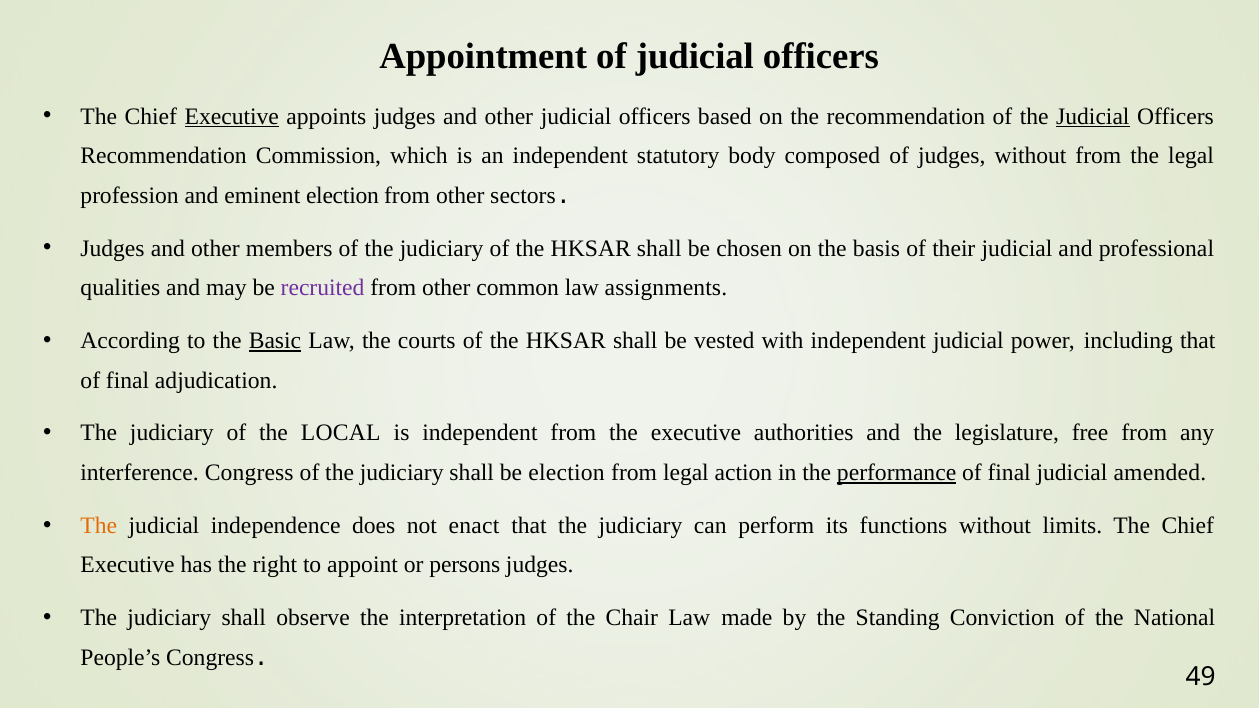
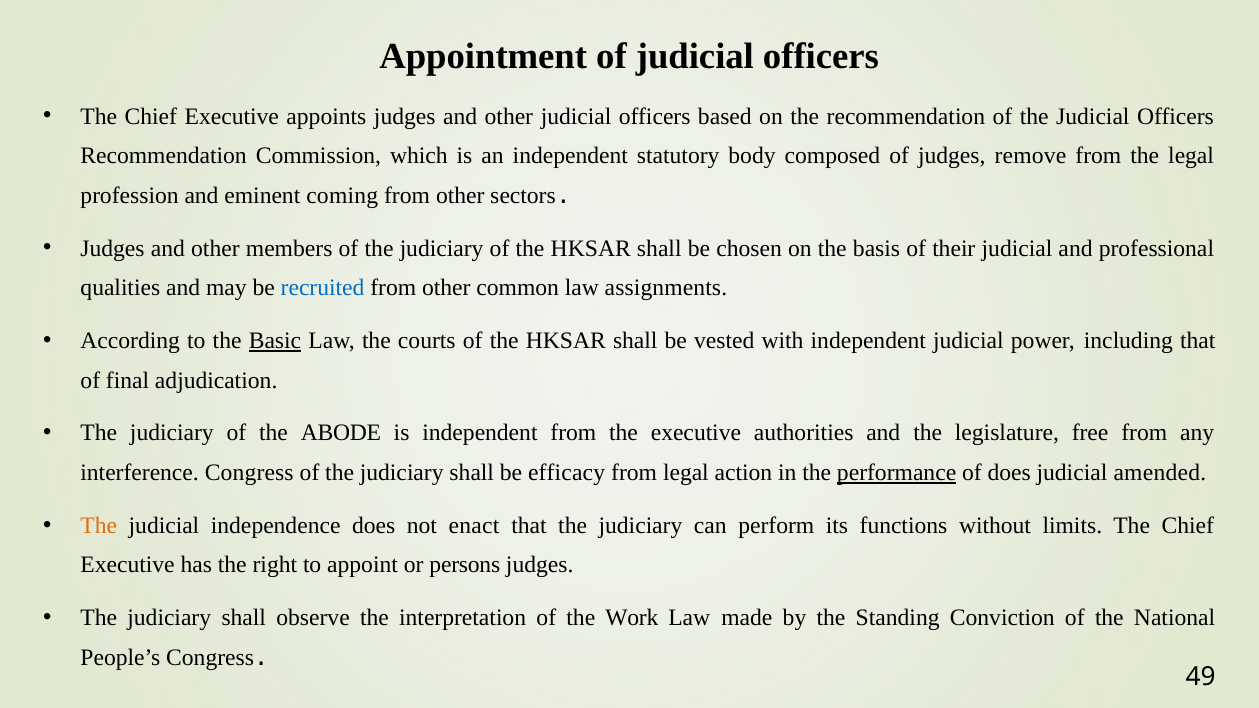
Executive at (232, 116) underline: present -> none
Judicial at (1093, 116) underline: present -> none
judges without: without -> remove
eminent election: election -> coming
recruited colour: purple -> blue
LOCAL: LOCAL -> ABODE
be election: election -> efficacy
final at (1009, 473): final -> does
Chair: Chair -> Work
